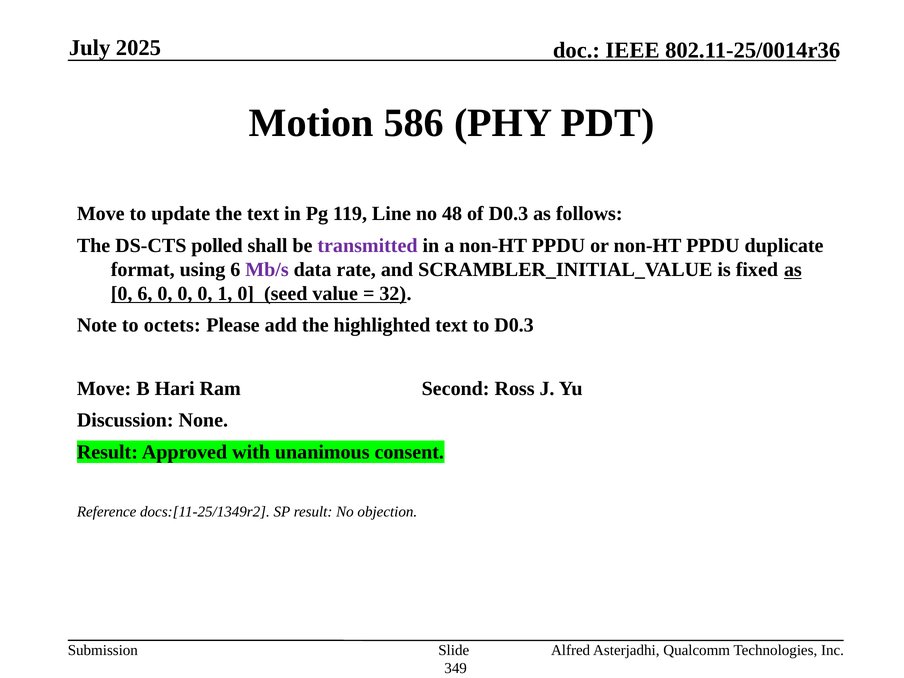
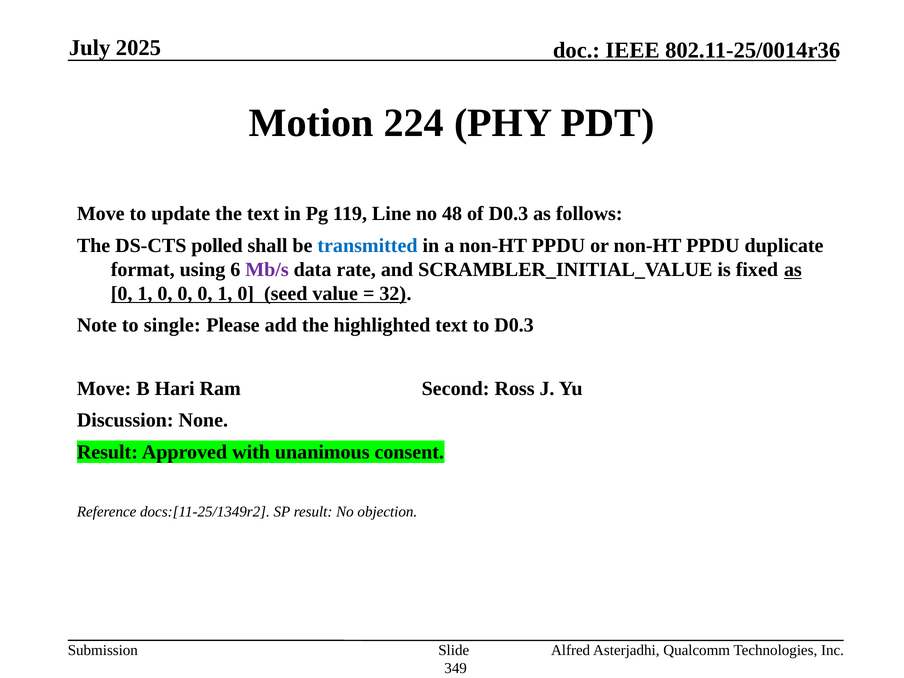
586: 586 -> 224
transmitted colour: purple -> blue
6 at (145, 294): 6 -> 1
octets: octets -> single
